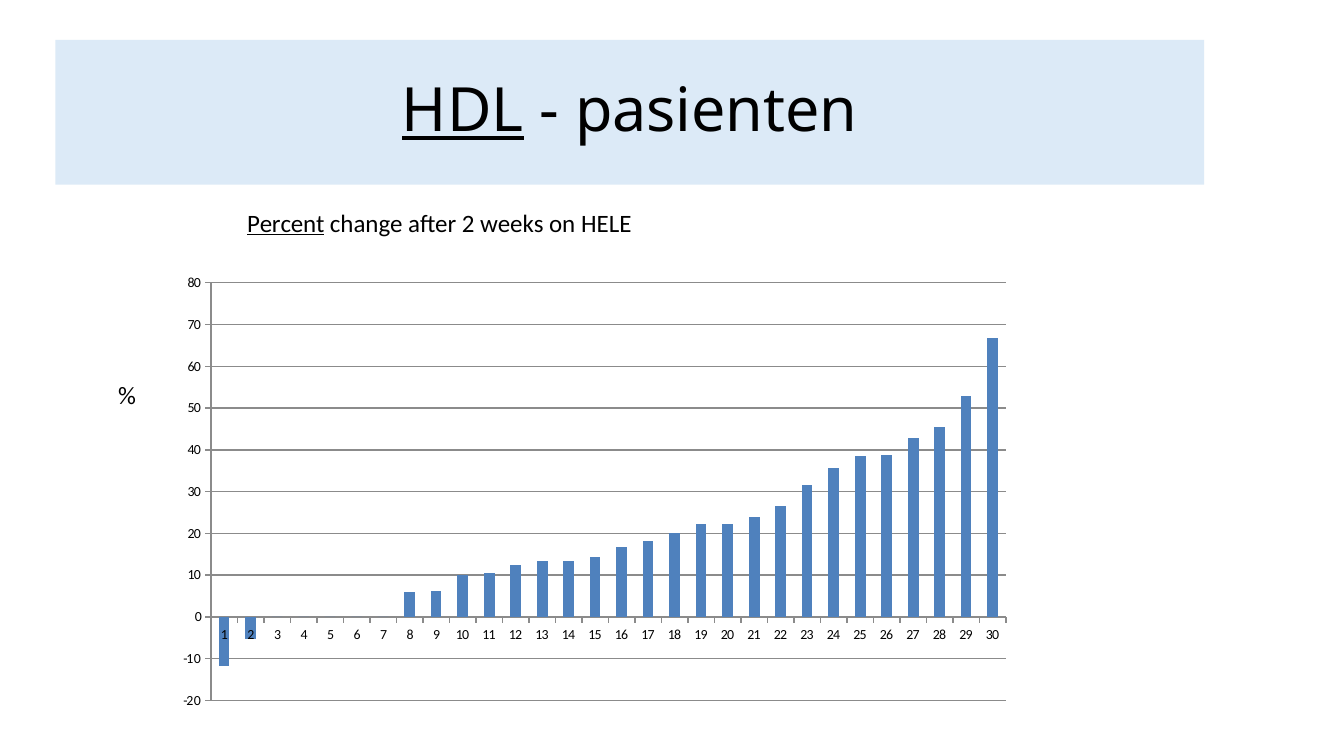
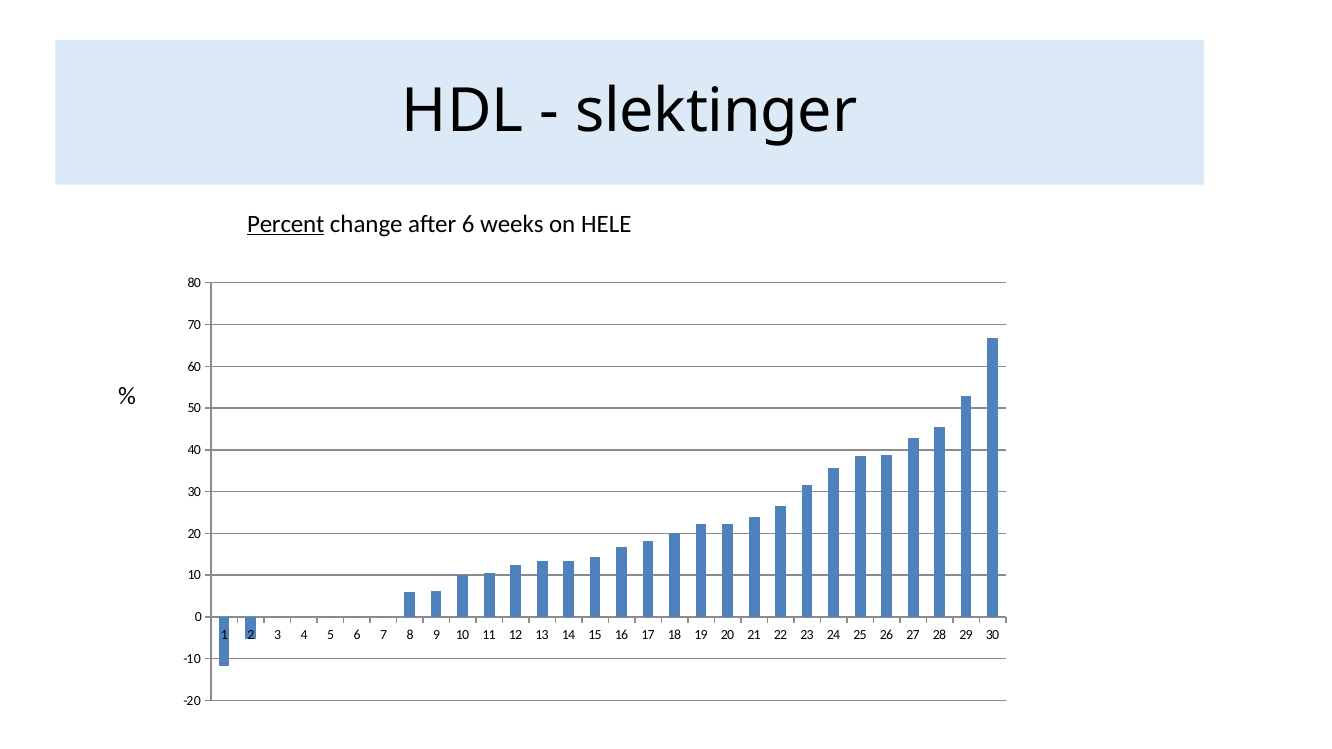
HDL underline: present -> none
pasienten: pasienten -> slektinger
after 2: 2 -> 6
